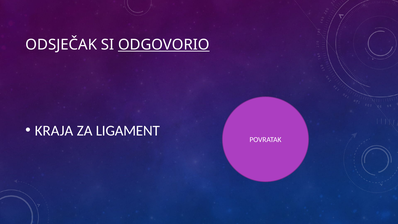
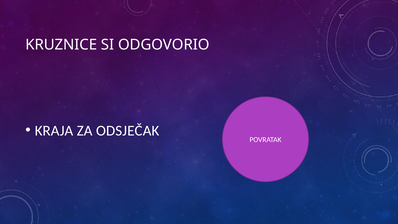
ODSJEČAK: ODSJEČAK -> KRUZNICE
ODGOVORIO underline: present -> none
LIGAMENT: LIGAMENT -> ODSJEČAK
